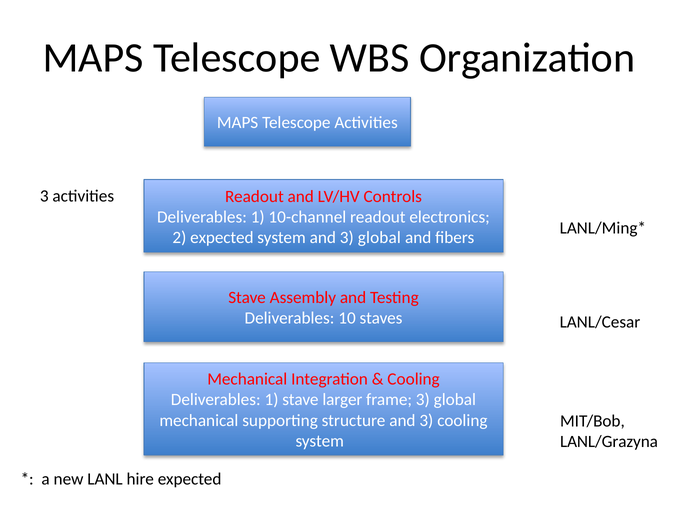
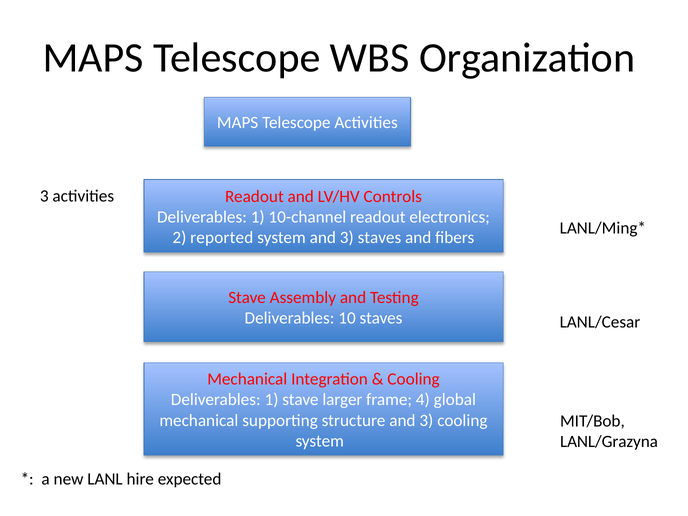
2 expected: expected -> reported
and 3 global: global -> staves
frame 3: 3 -> 4
